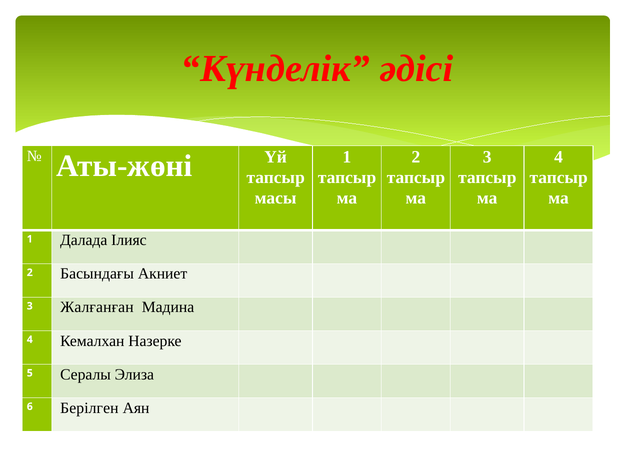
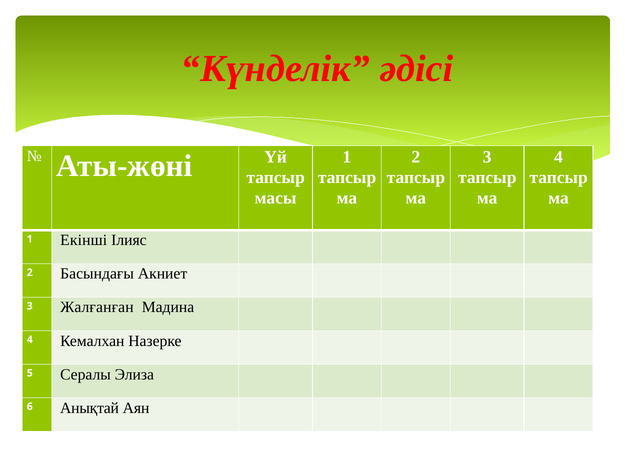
Далада: Далада -> Екінші
Берілген: Берілген -> Анықтай
